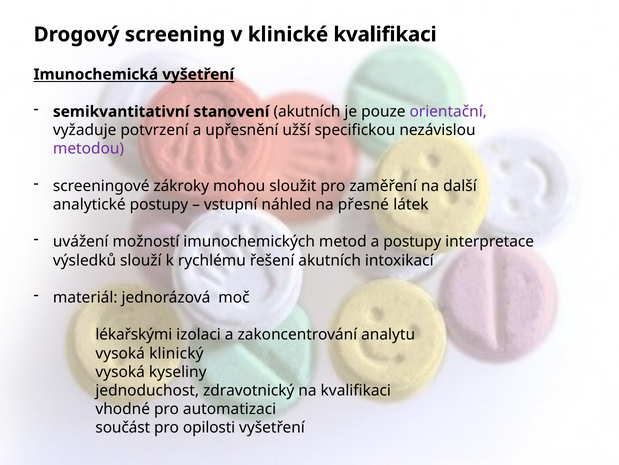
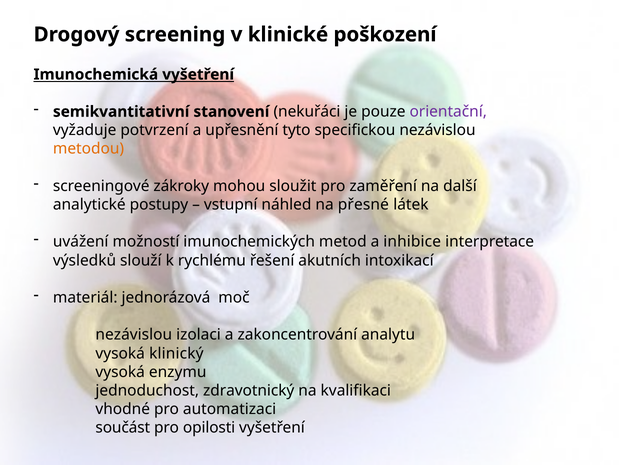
klinické kvalifikaci: kvalifikaci -> poškození
stanovení akutních: akutních -> nekuřáci
užší: užší -> tyto
metodou colour: purple -> orange
a postupy: postupy -> inhibice
lékařskými at (134, 334): lékařskými -> nezávislou
kyseliny: kyseliny -> enzymu
